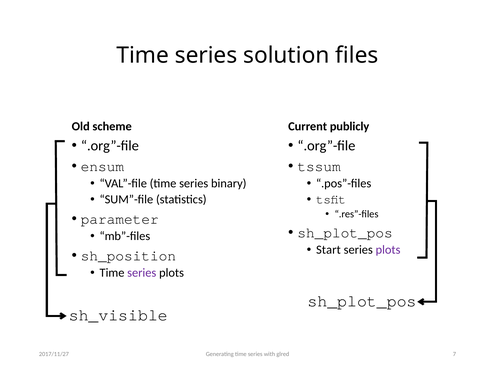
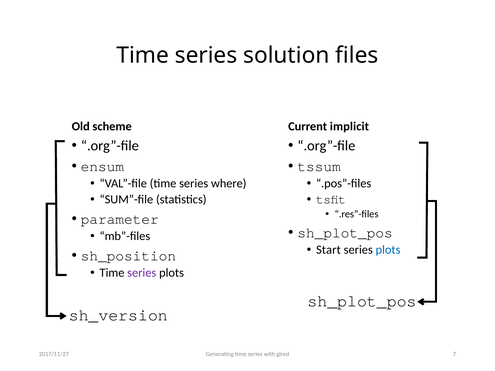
publicly: publicly -> implicit
binary: binary -> where
plots at (388, 250) colour: purple -> blue
sh_visible: sh_visible -> sh_version
